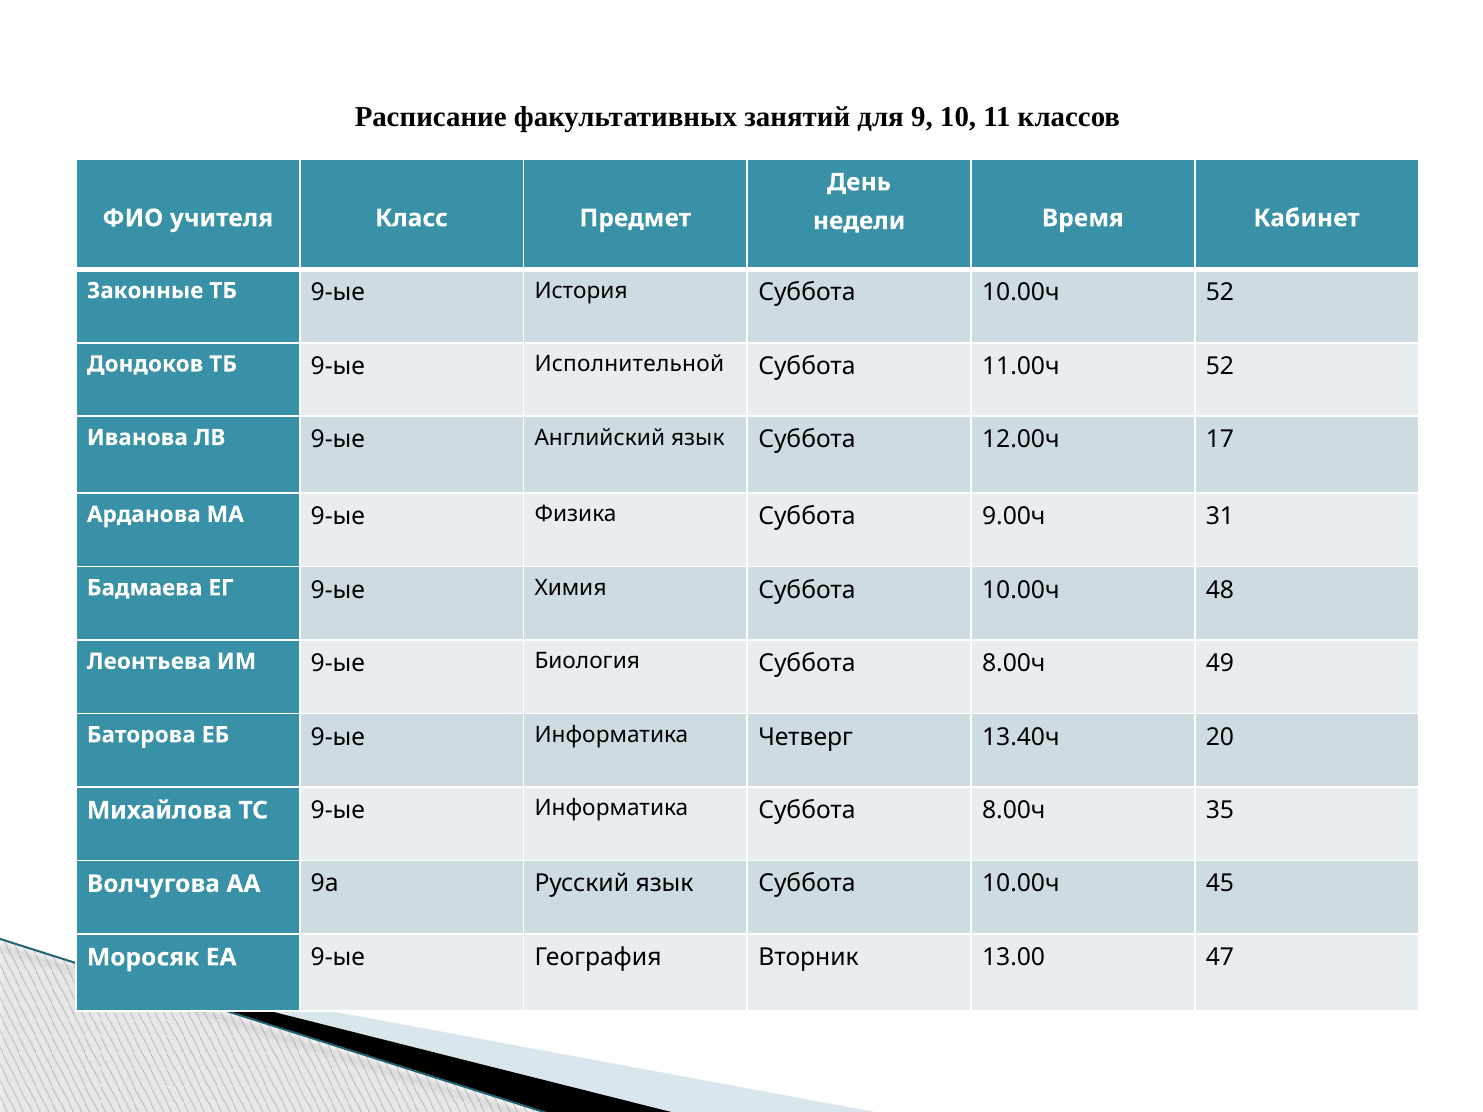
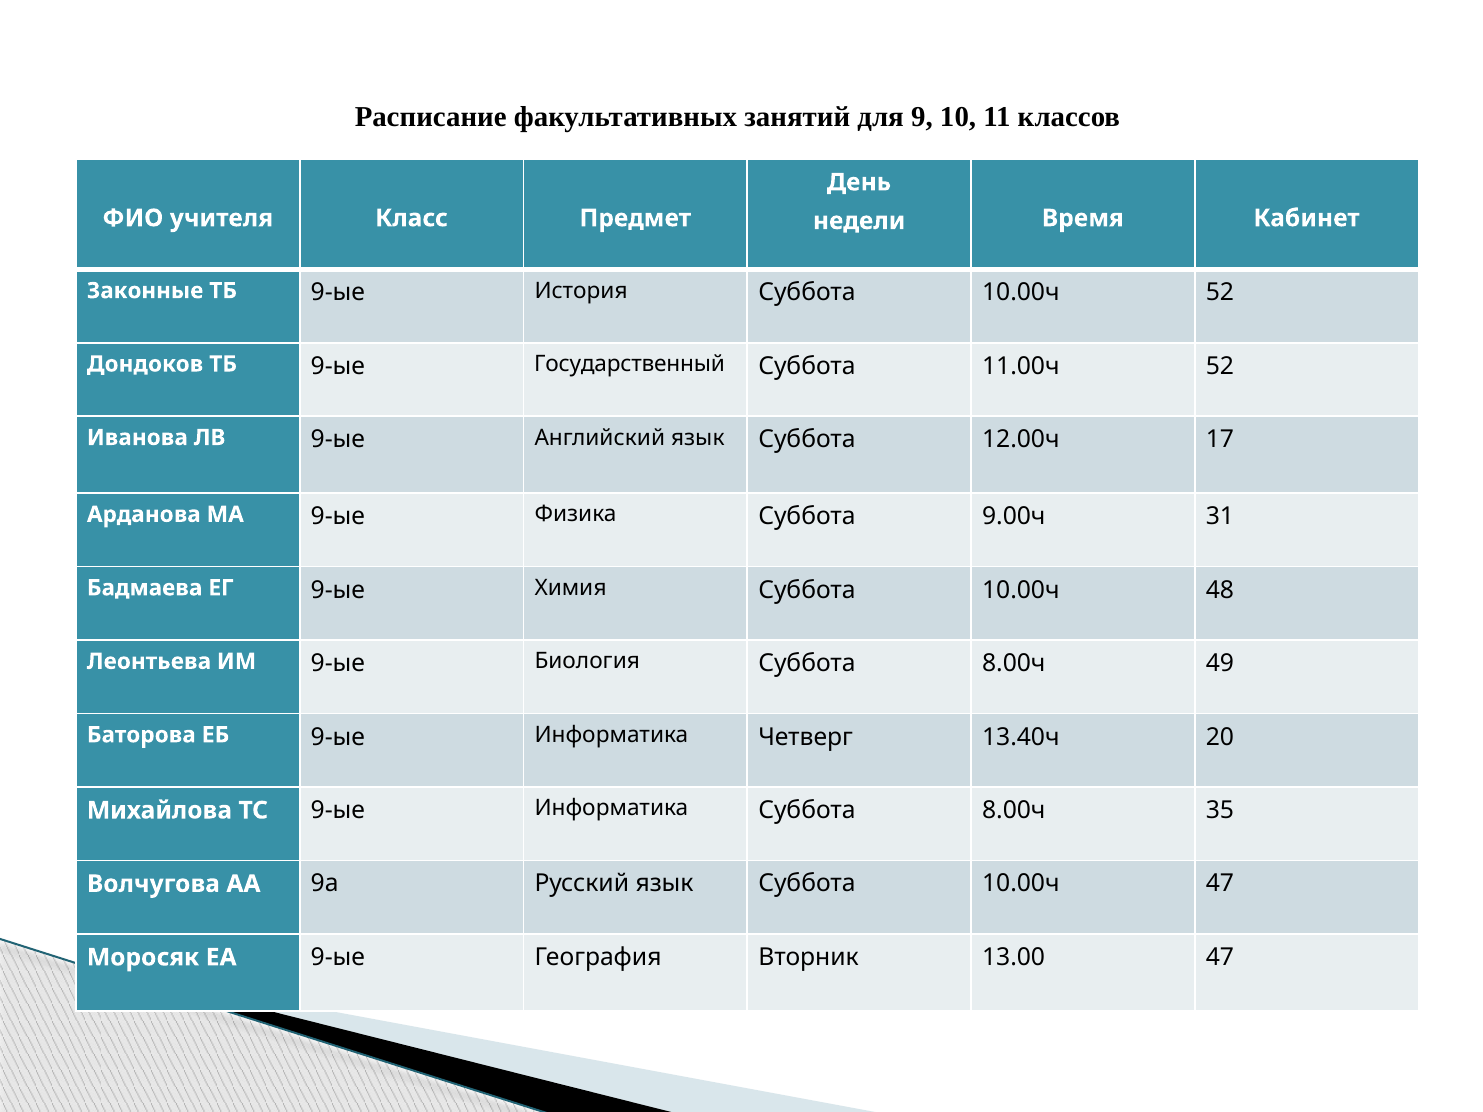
Исполнительной: Исполнительной -> Государственный
10.00ч 45: 45 -> 47
